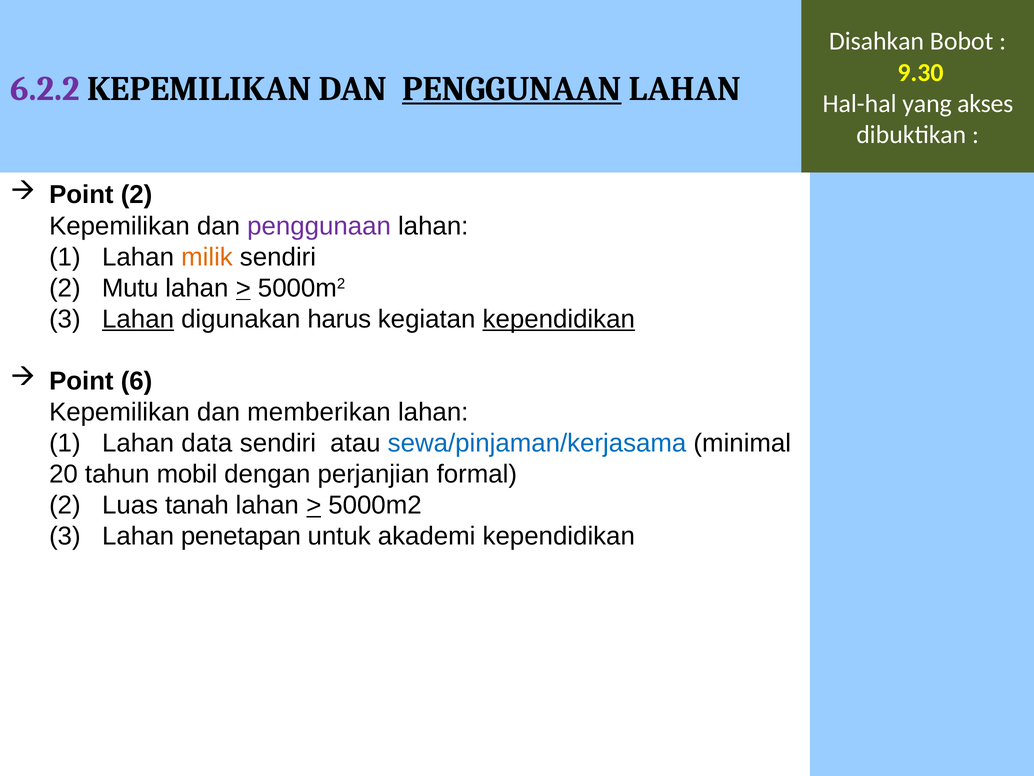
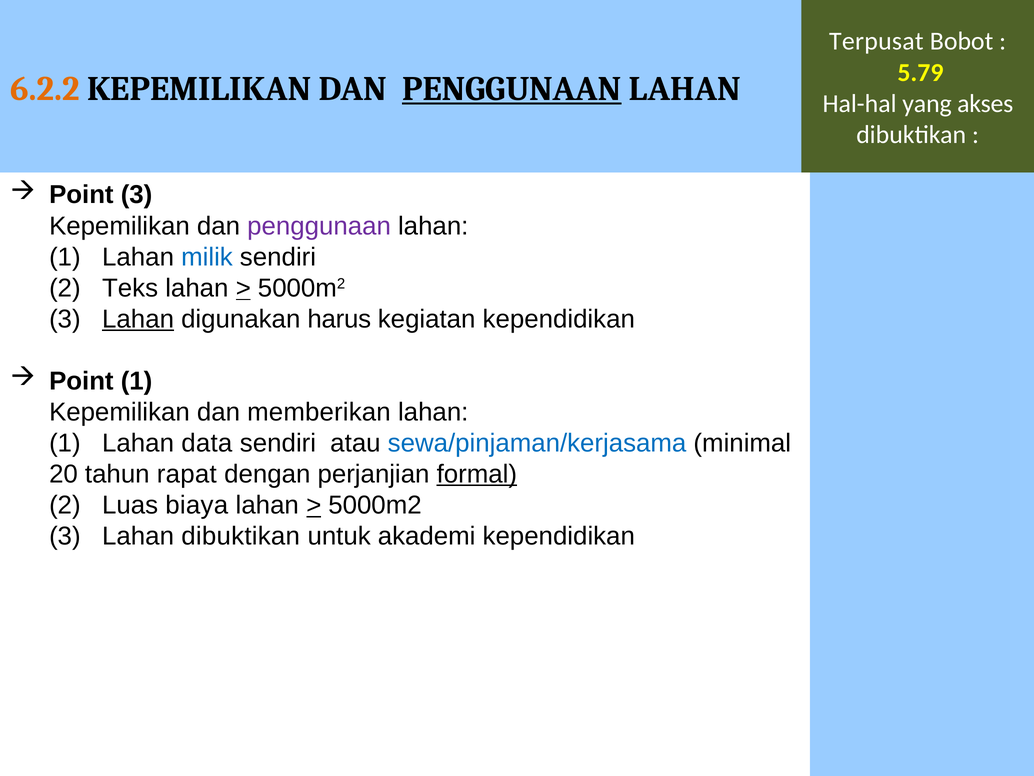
Disahkan: Disahkan -> Terpusat
9.30: 9.30 -> 5.79
6.2.2 colour: purple -> orange
Point 2: 2 -> 3
milik colour: orange -> blue
Mutu: Mutu -> Teks
kependidikan at (559, 319) underline: present -> none
Point 6: 6 -> 1
mobil: mobil -> rapat
formal underline: none -> present
tanah: tanah -> biaya
Lahan penetapan: penetapan -> dibuktikan
